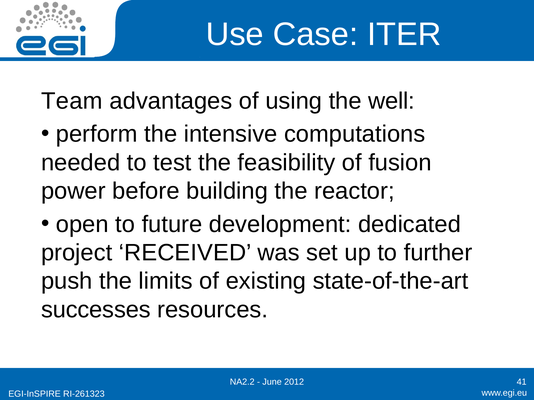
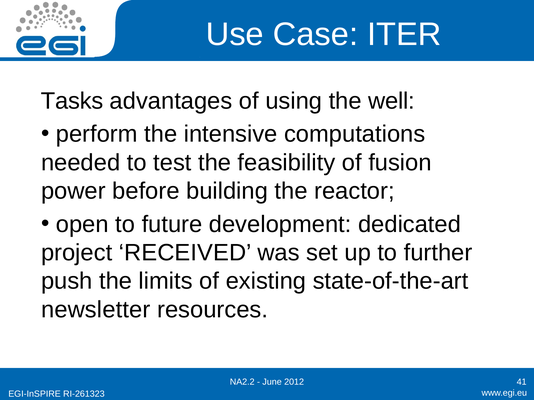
Team: Team -> Tasks
successes: successes -> newsletter
